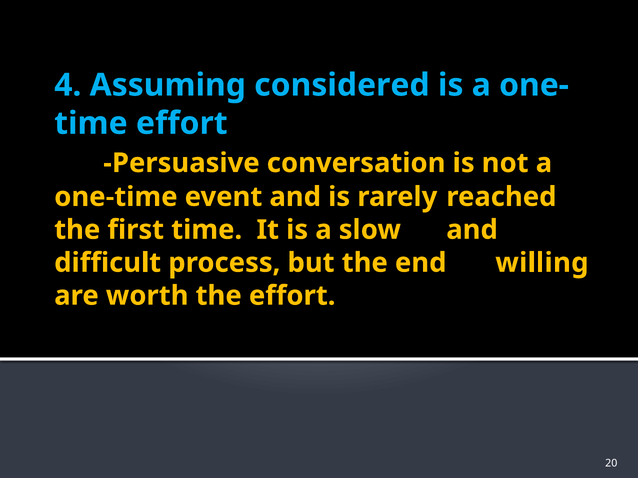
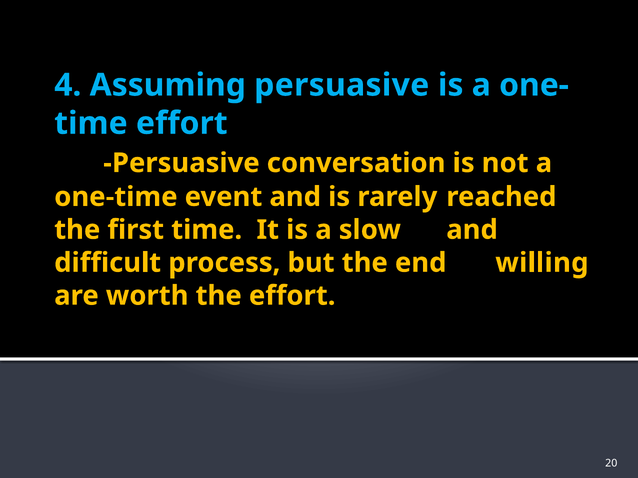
Assuming considered: considered -> persuasive
